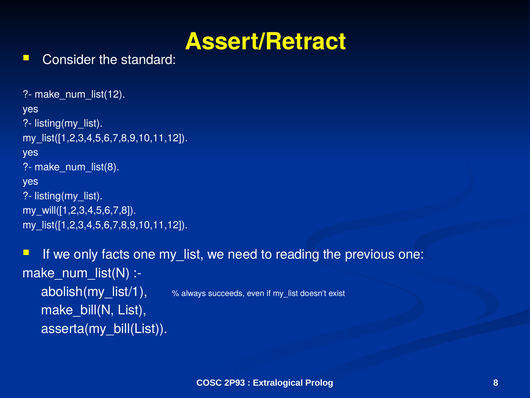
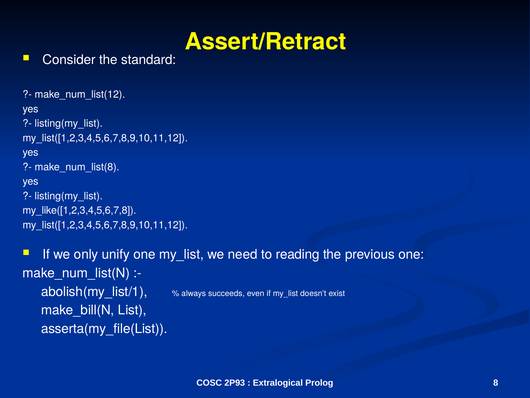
my_will([1,2,3,4,5,6,7,8: my_will([1,2,3,4,5,6,7,8 -> my_like([1,2,3,4,5,6,7,8
facts: facts -> unify
asserta(my_bill(List: asserta(my_bill(List -> asserta(my_file(List
